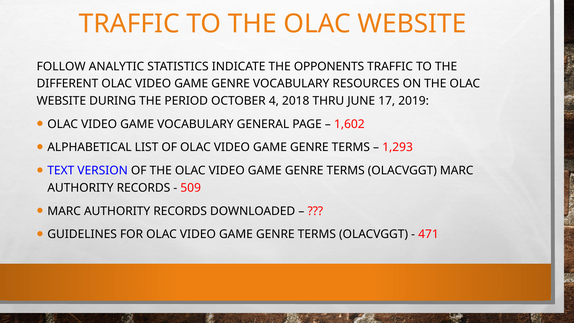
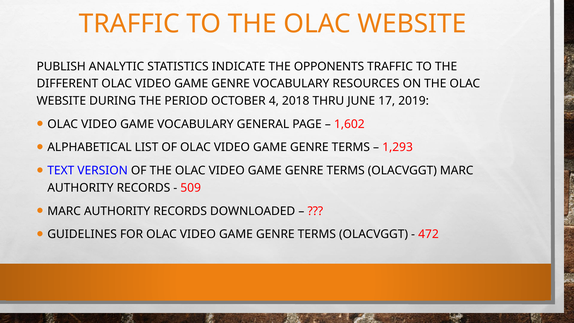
FOLLOW: FOLLOW -> PUBLISH
471: 471 -> 472
